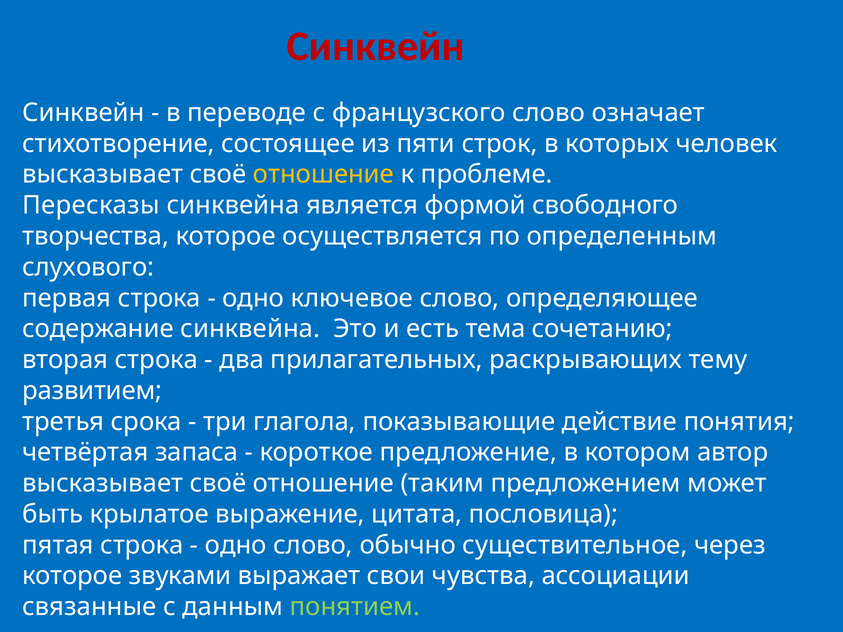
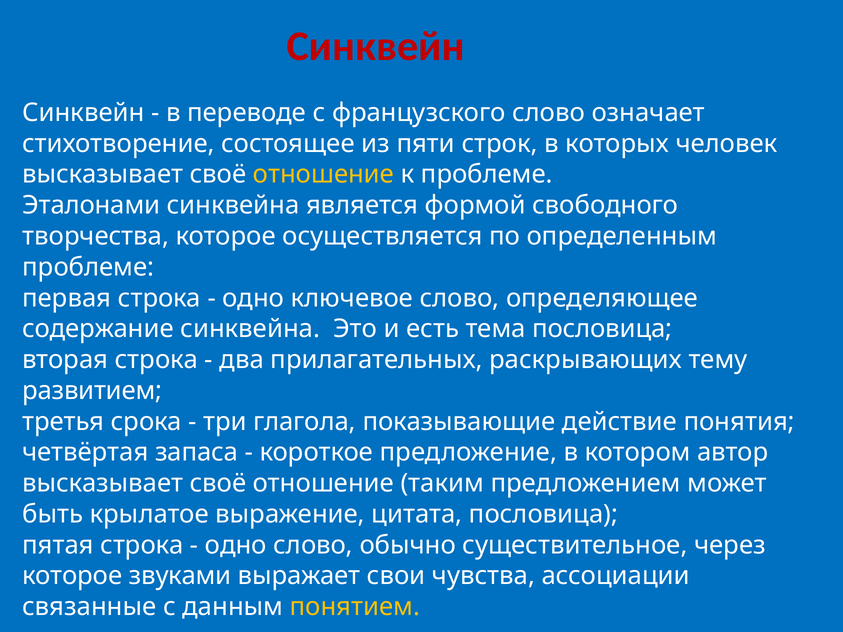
Пересказы: Пересказы -> Эталонами
слухового at (88, 267): слухового -> проблеме
тема сочетанию: сочетанию -> пословица
понятием colour: light green -> yellow
